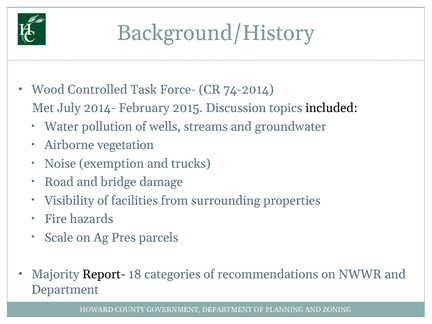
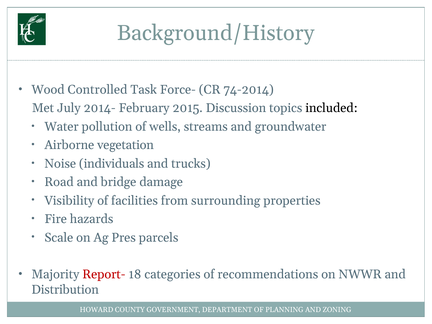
exemption: exemption -> individuals
Report- colour: black -> red
Department at (65, 290): Department -> Distribution
